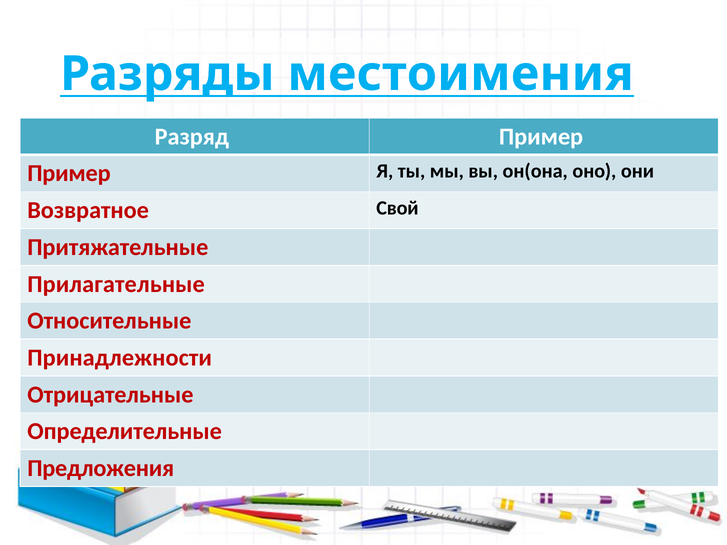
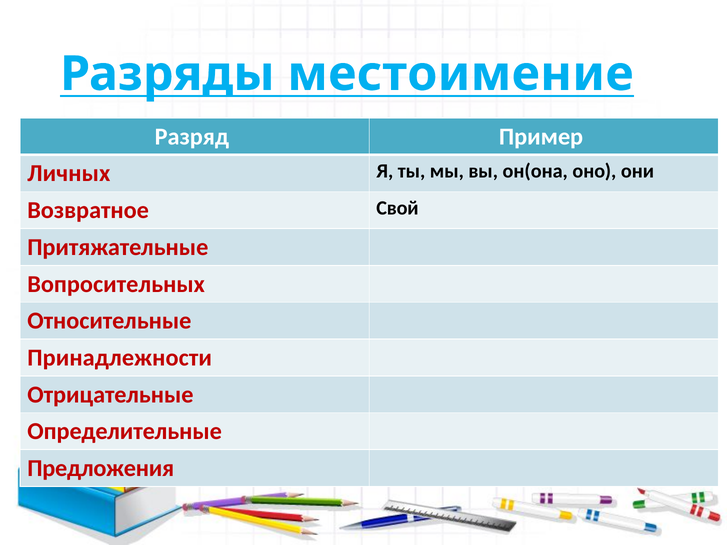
местоимения: местоимения -> местоимение
Пример at (69, 174): Пример -> Личных
Прилагательные: Прилагательные -> Вопросительных
